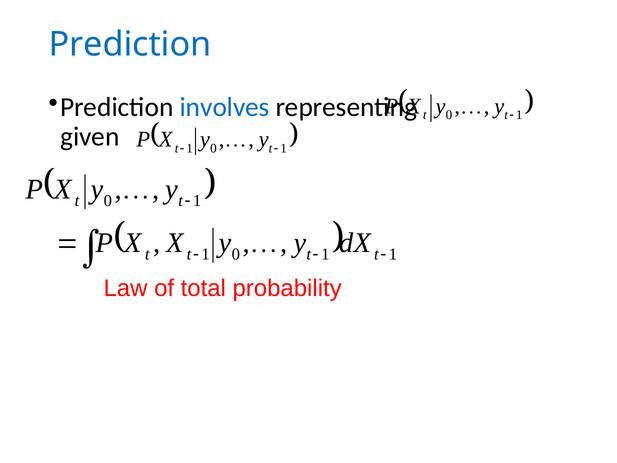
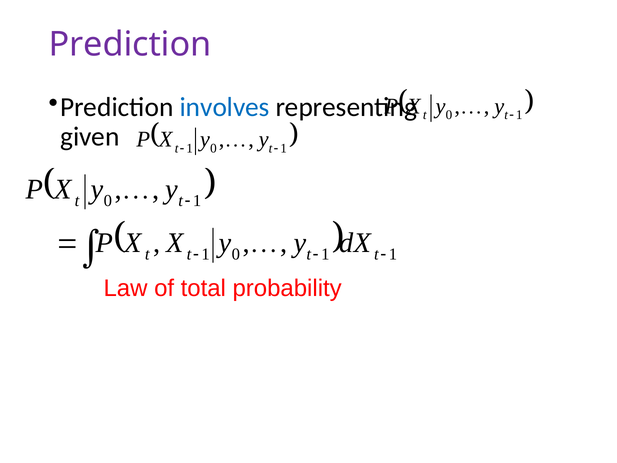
Prediction at (130, 44) colour: blue -> purple
